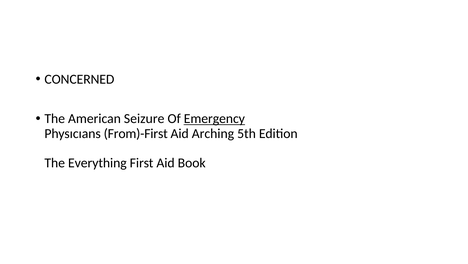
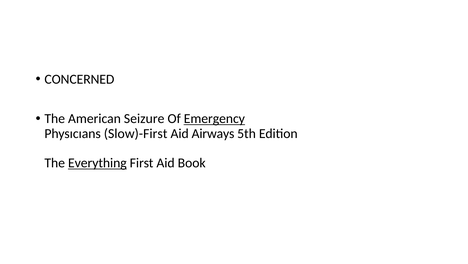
From)-First: From)-First -> Slow)-First
Arching: Arching -> Airways
Everything underline: none -> present
